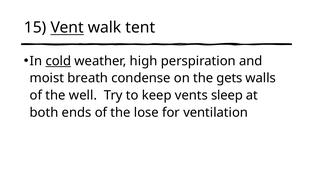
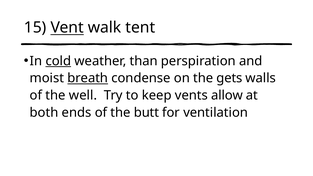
high: high -> than
breath underline: none -> present
sleep: sleep -> allow
lose: lose -> butt
